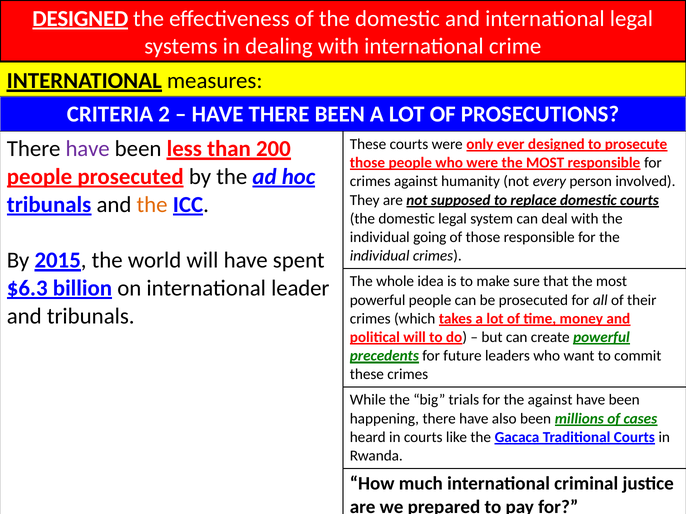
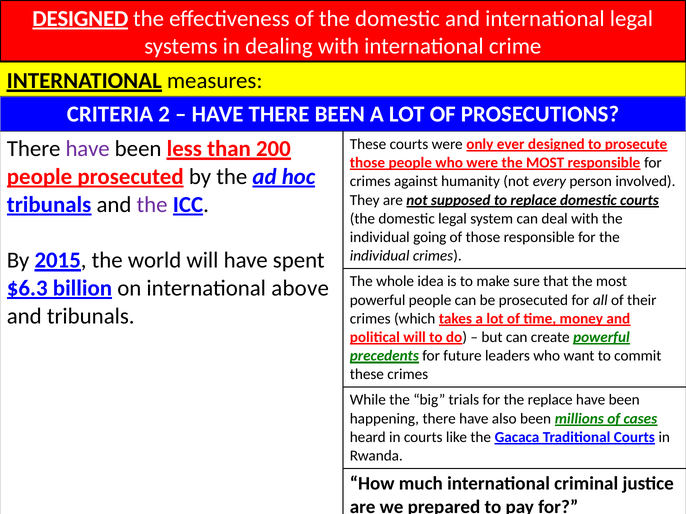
the at (152, 205) colour: orange -> purple
leader: leader -> above
the against: against -> replace
